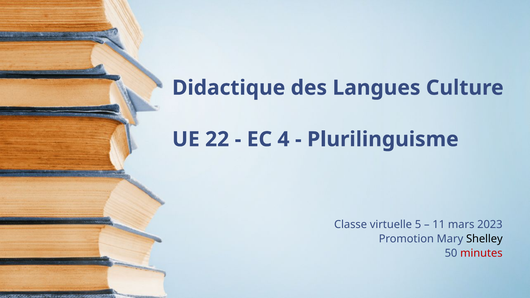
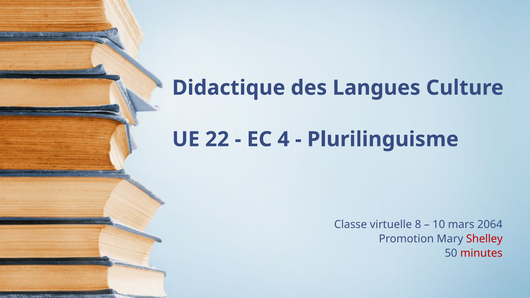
5: 5 -> 8
11: 11 -> 10
2023: 2023 -> 2064
Shelley colour: black -> red
